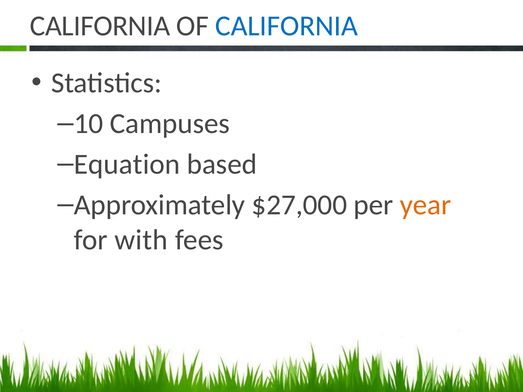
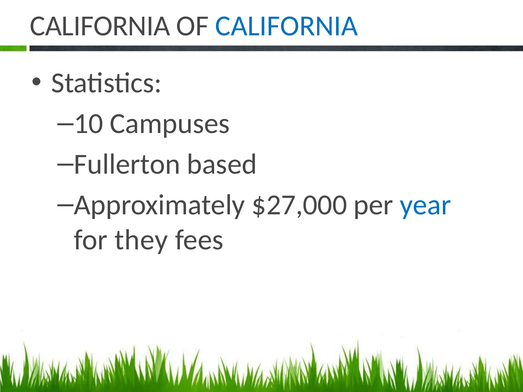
Equation: Equation -> Fullerton
year colour: orange -> blue
with: with -> they
